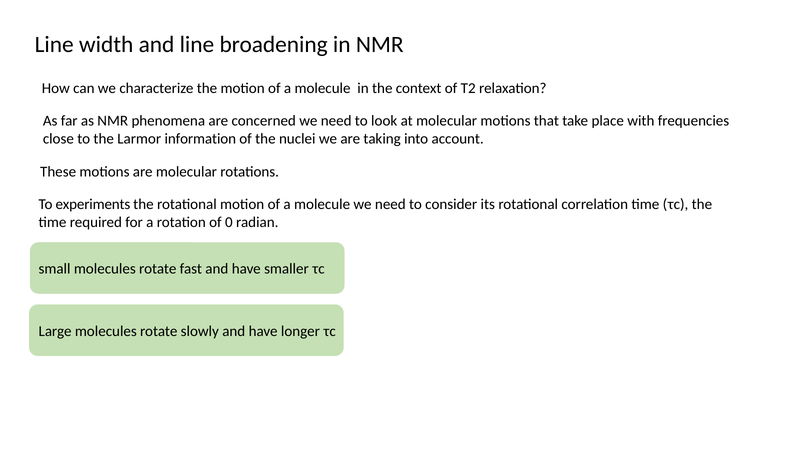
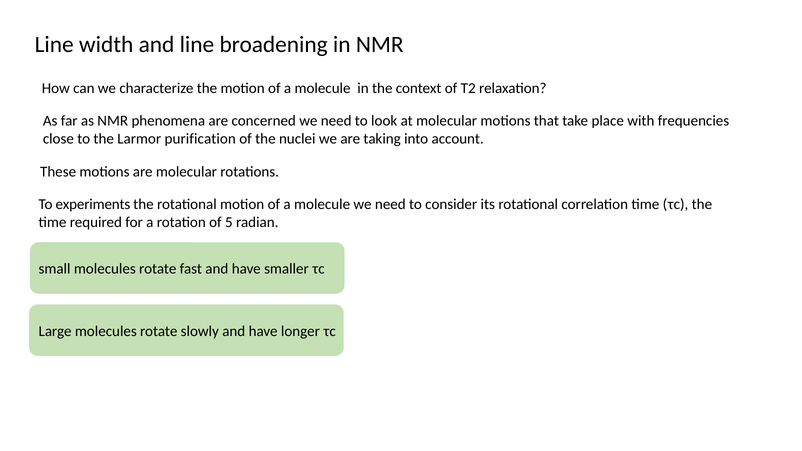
information: information -> purification
0: 0 -> 5
